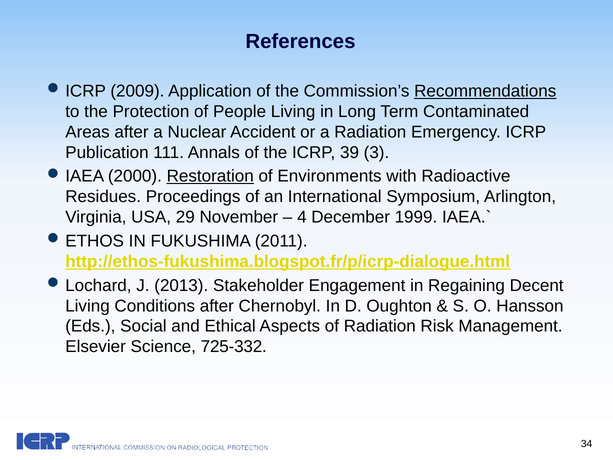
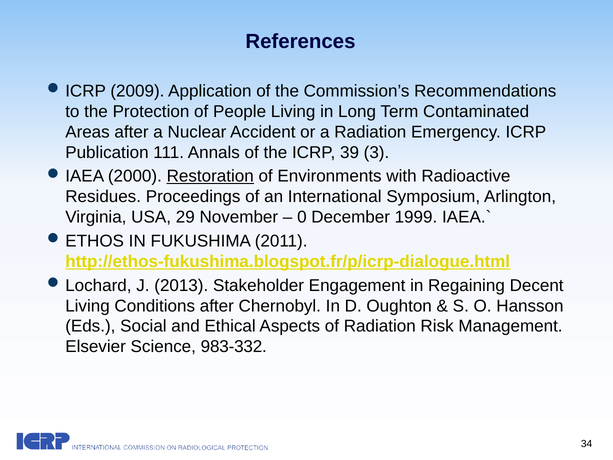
Recommendations underline: present -> none
4: 4 -> 0
725-332: 725-332 -> 983-332
